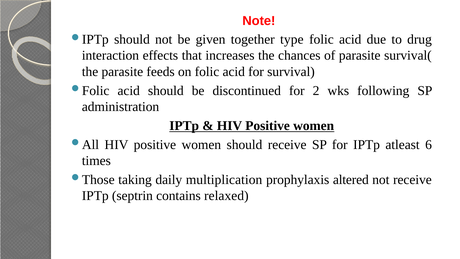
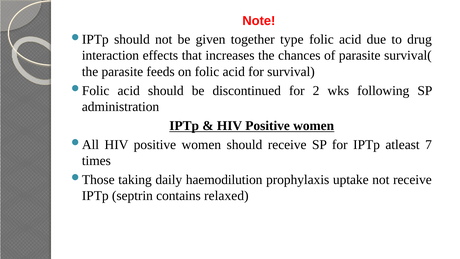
6: 6 -> 7
multiplication: multiplication -> haemodilution
altered: altered -> uptake
